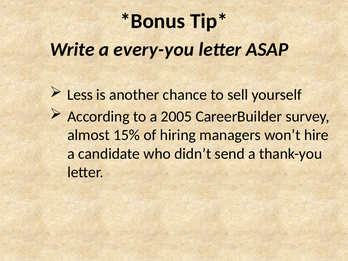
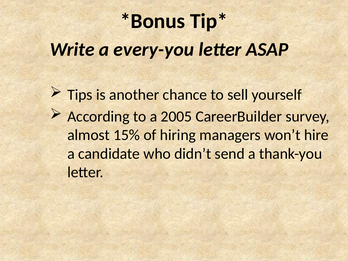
Less: Less -> Tips
